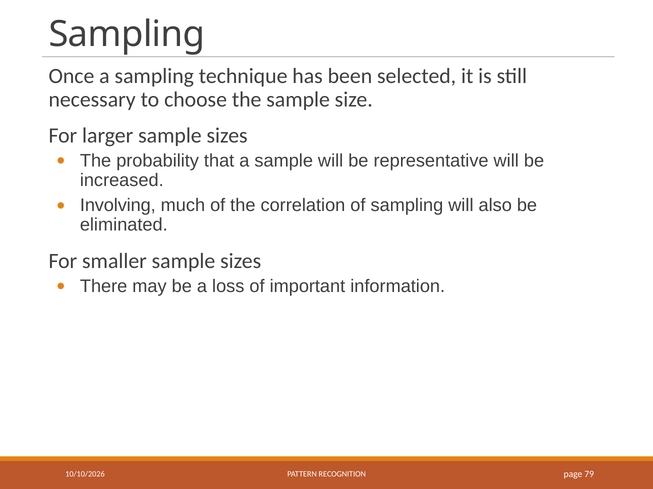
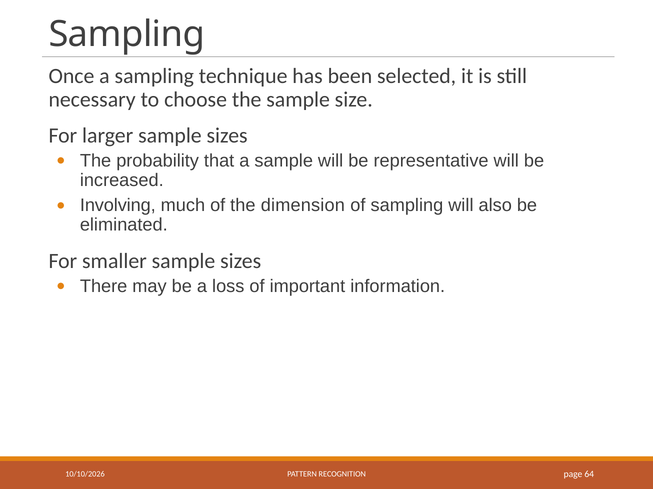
correlation: correlation -> dimension
79: 79 -> 64
